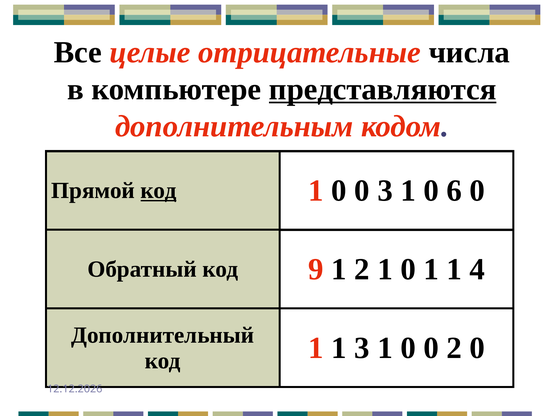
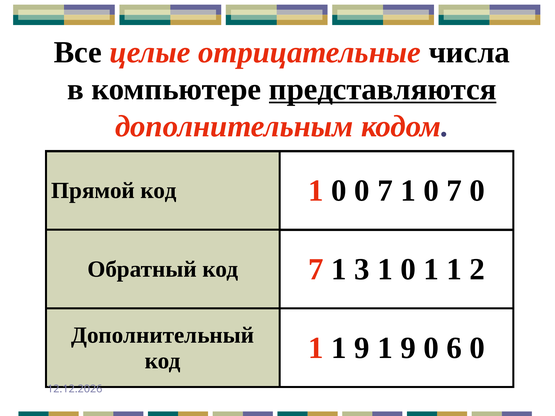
код at (159, 191) underline: present -> none
0 0 3: 3 -> 7
1 0 6: 6 -> 7
код 9: 9 -> 7
1 2: 2 -> 3
4: 4 -> 2
1 1 3: 3 -> 9
0 at (408, 348): 0 -> 9
0 2: 2 -> 6
